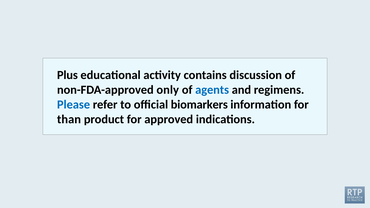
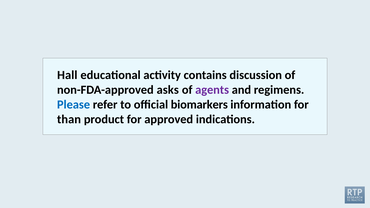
Plus: Plus -> Hall
only: only -> asks
agents colour: blue -> purple
